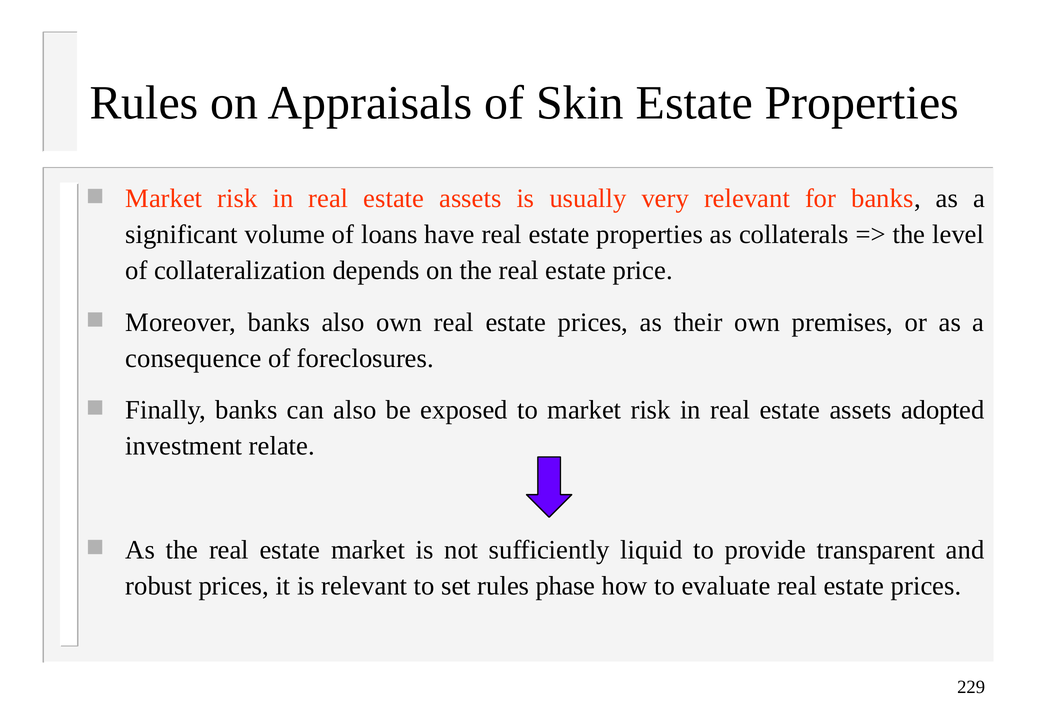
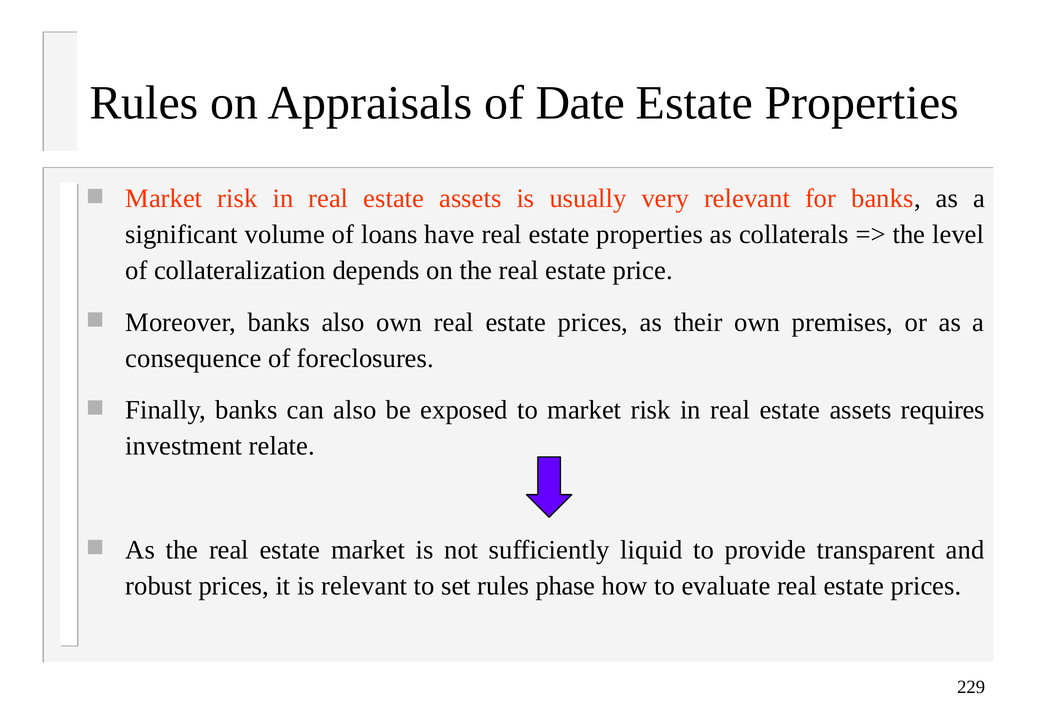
Skin: Skin -> Date
adopted: adopted -> requires
